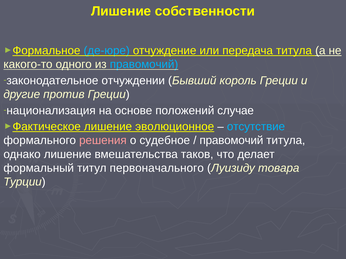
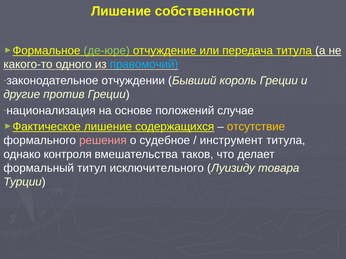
де-юре colour: light blue -> light green
эволюционное: эволюционное -> содержащихся
отсутствие colour: light blue -> yellow
правомочий at (231, 141): правомочий -> инструмент
однако лишение: лишение -> контроля
первоначального: первоначального -> исключительного
